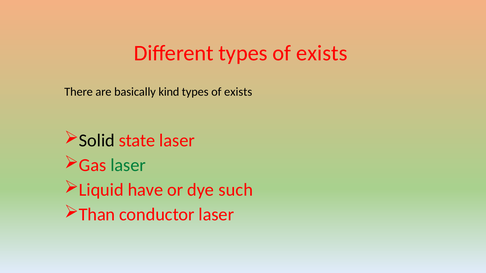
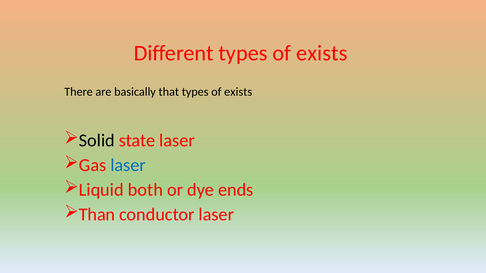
kind: kind -> that
laser at (128, 165) colour: green -> blue
have: have -> both
such: such -> ends
